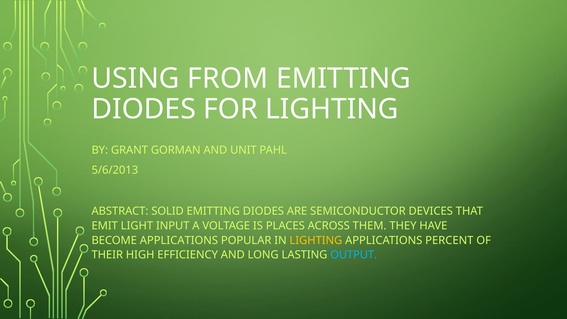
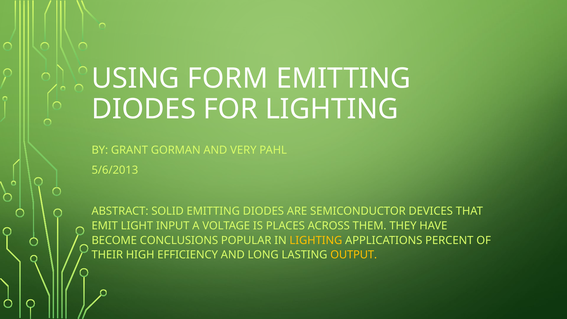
FROM: FROM -> FORM
UNIT: UNIT -> VERY
BECOME APPLICATIONS: APPLICATIONS -> CONCLUSIONS
OUTPUT colour: light blue -> yellow
